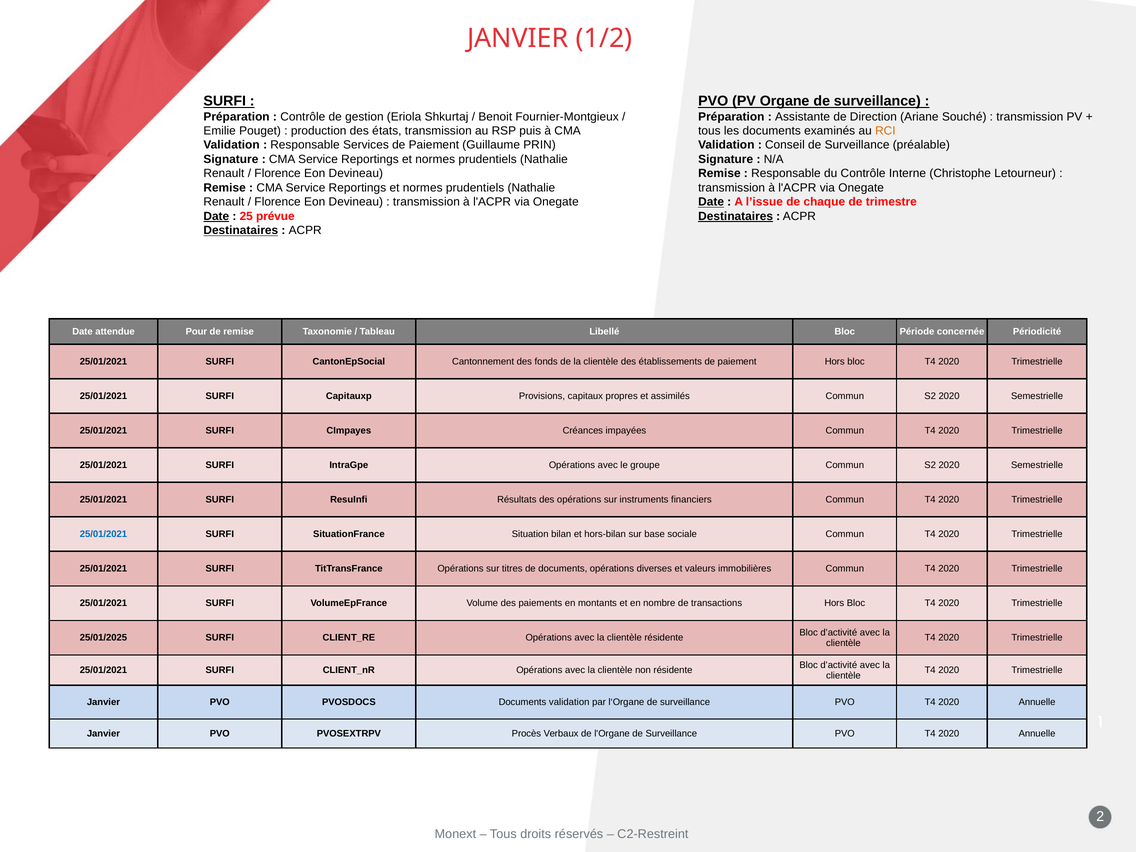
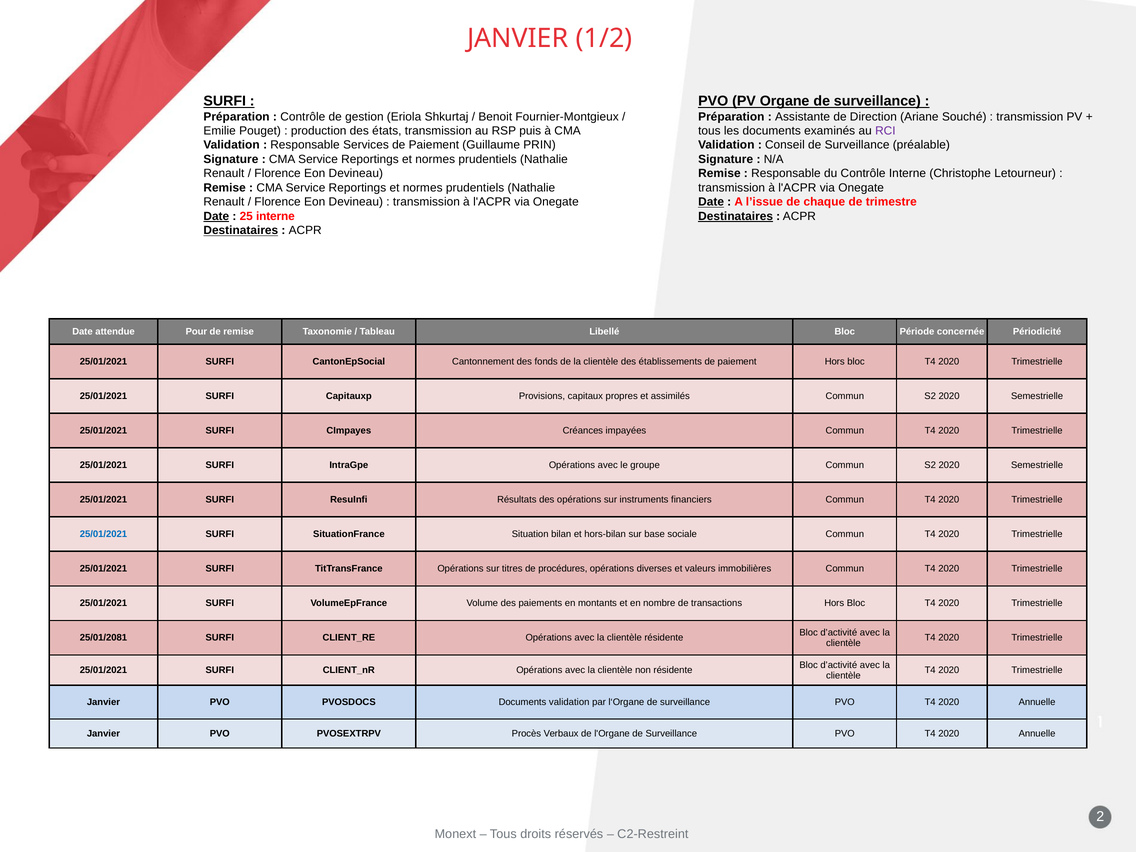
RCI colour: orange -> purple
25 prévue: prévue -> interne
de documents: documents -> procédures
25/01/2025: 25/01/2025 -> 25/01/2081
